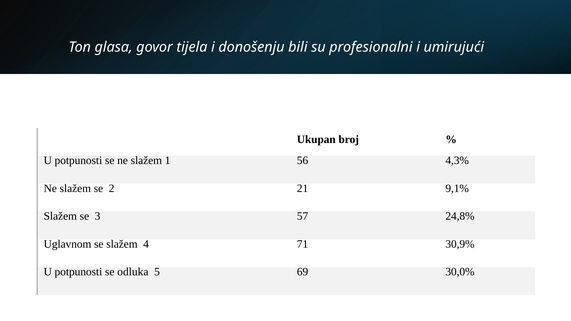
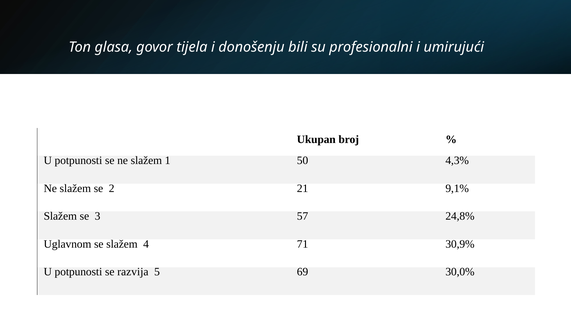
56: 56 -> 50
odluka: odluka -> razvija
